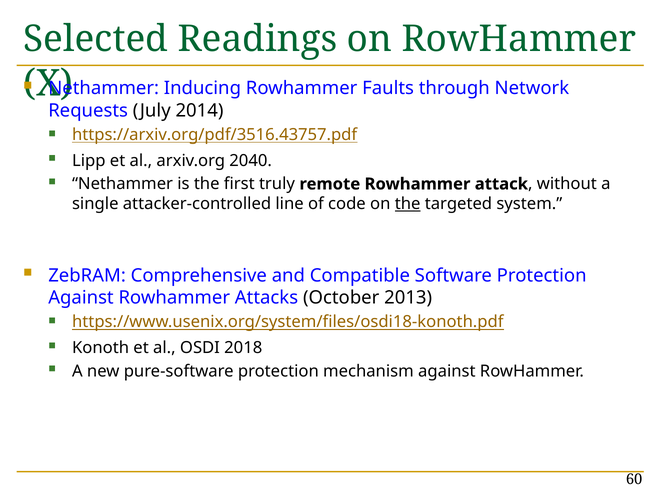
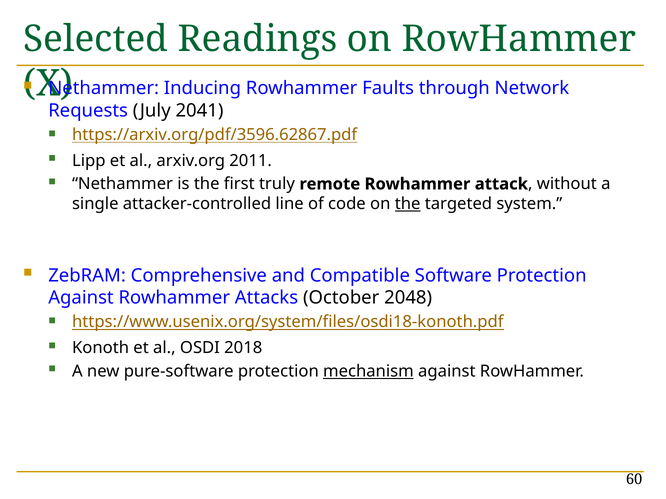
2014: 2014 -> 2041
https://arxiv.org/pdf/3516.43757.pdf: https://arxiv.org/pdf/3516.43757.pdf -> https://arxiv.org/pdf/3596.62867.pdf
2040: 2040 -> 2011
2013: 2013 -> 2048
mechanism underline: none -> present
